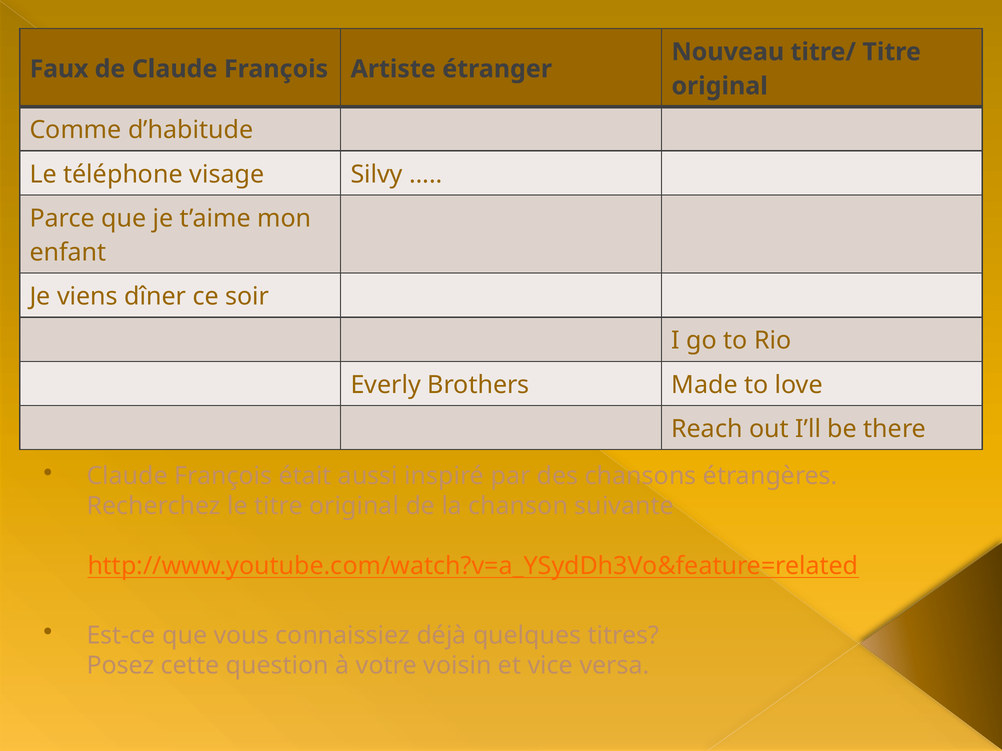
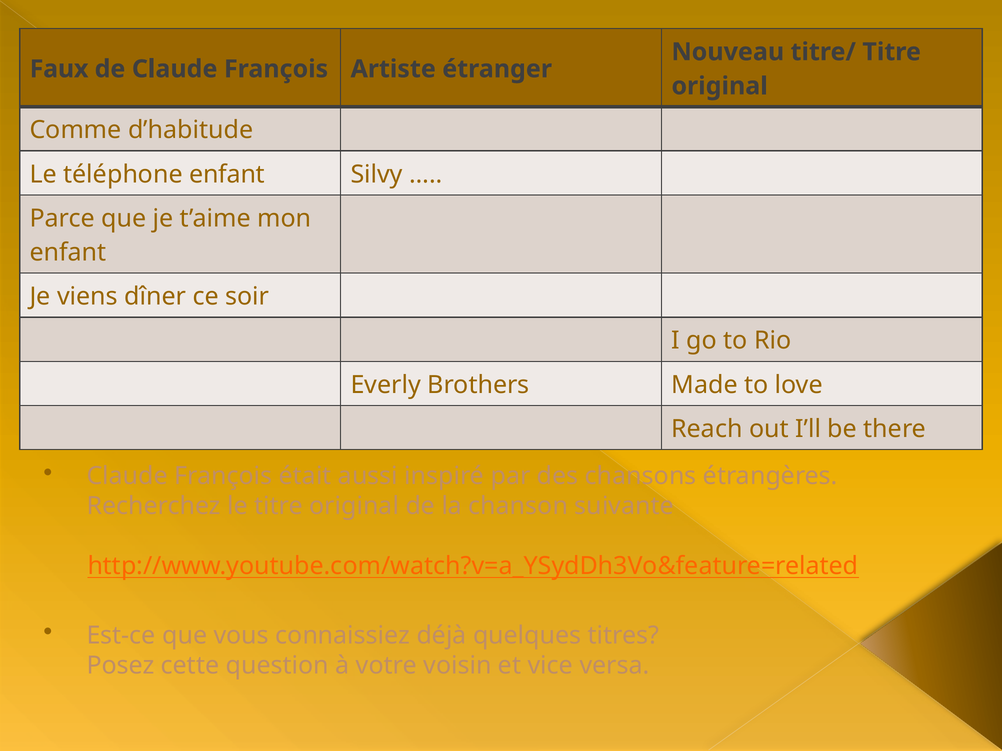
téléphone visage: visage -> enfant
